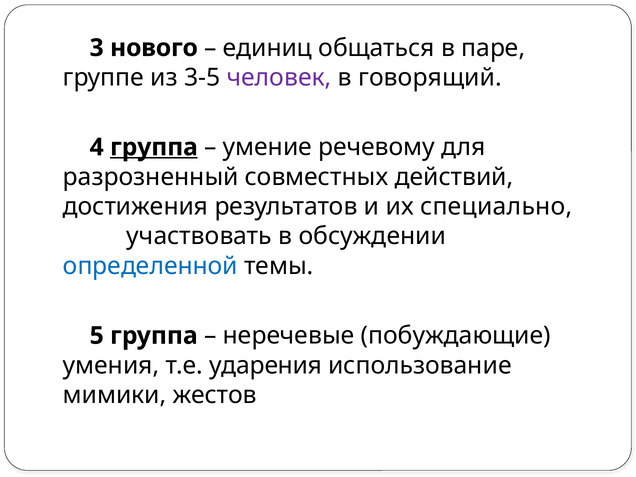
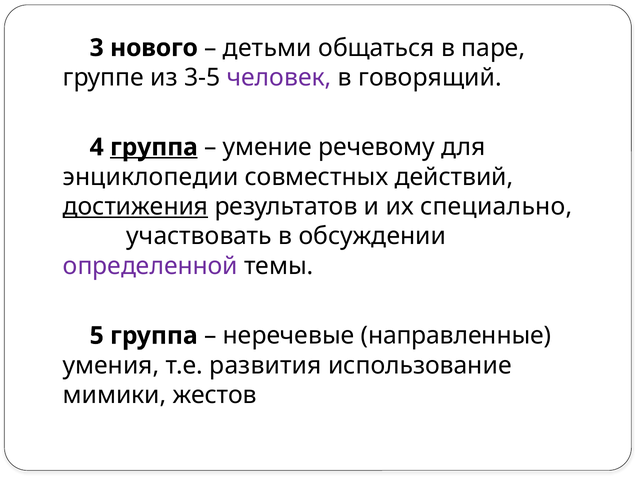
единиц: единиц -> детьми
разрозненный: разрозненный -> энциклопедии
достижения underline: none -> present
определенной colour: blue -> purple
побуждающие: побуждающие -> направленные
ударения: ударения -> развития
